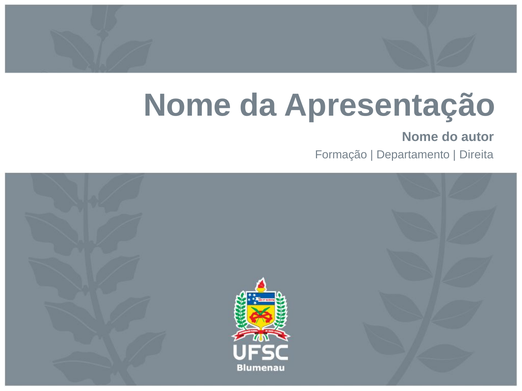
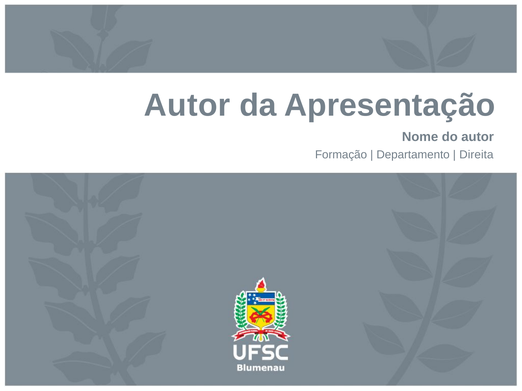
Nome at (187, 106): Nome -> Autor
